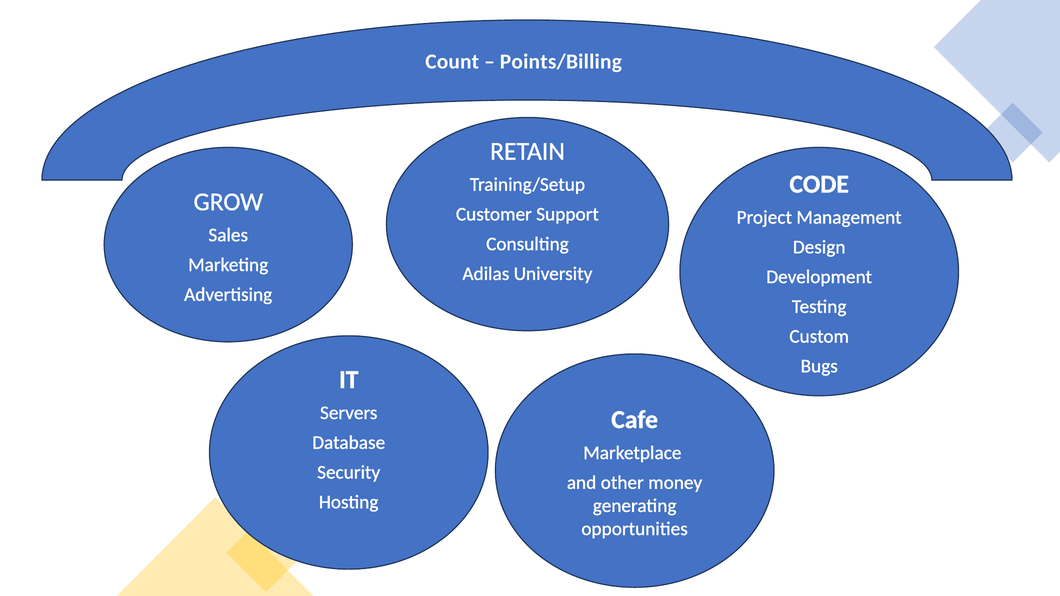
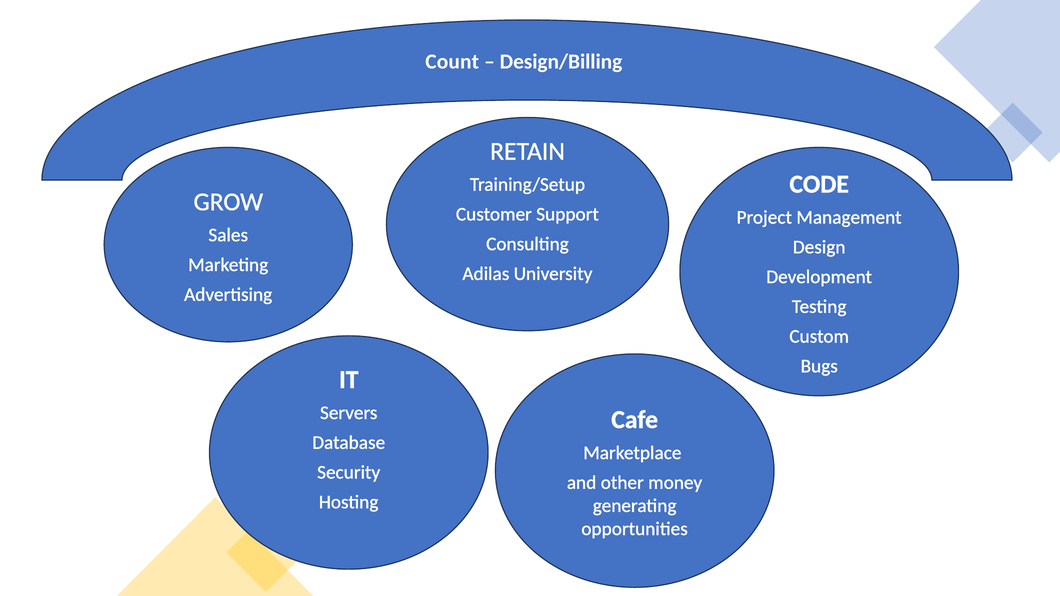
Points/Billing: Points/Billing -> Design/Billing
